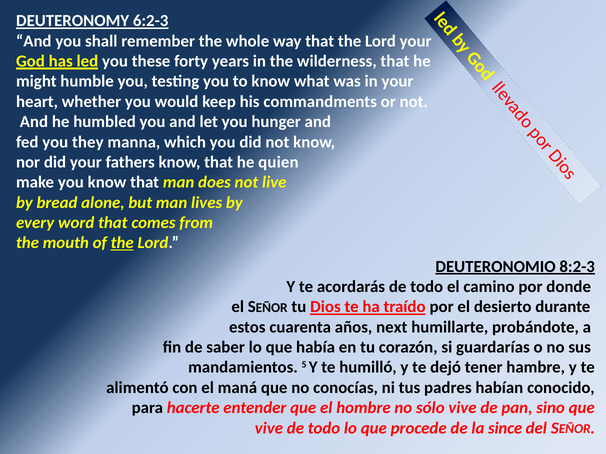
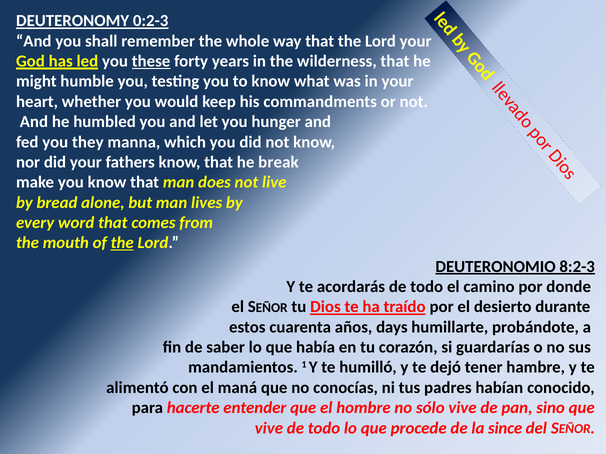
6:2-3: 6:2-3 -> 0:2-3
these underline: none -> present
quien: quien -> break
next: next -> days
5: 5 -> 1
